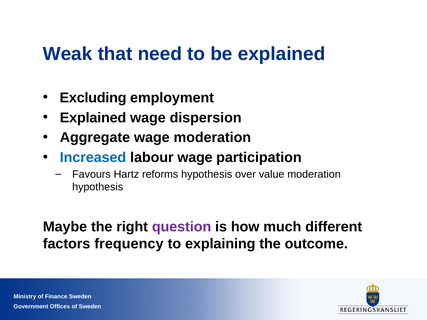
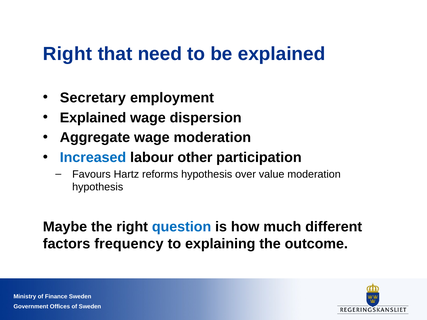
Weak at (68, 54): Weak -> Right
Excluding: Excluding -> Secretary
labour wage: wage -> other
question colour: purple -> blue
